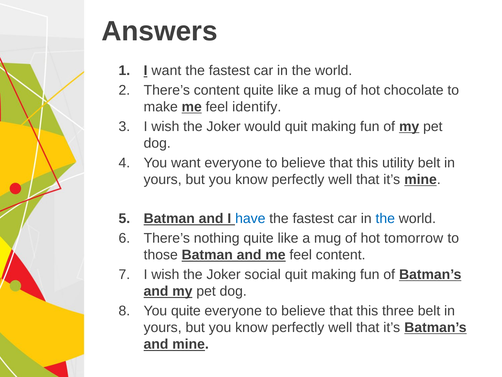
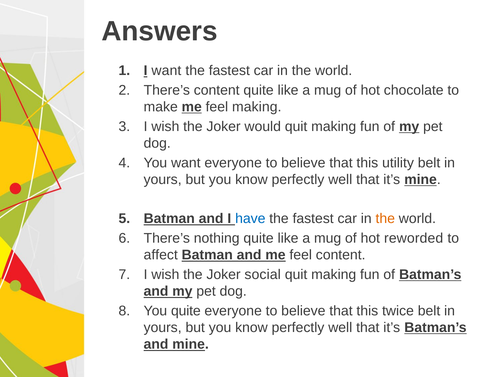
feel identify: identify -> making
the at (385, 218) colour: blue -> orange
tomorrow: tomorrow -> reworded
those: those -> affect
three: three -> twice
